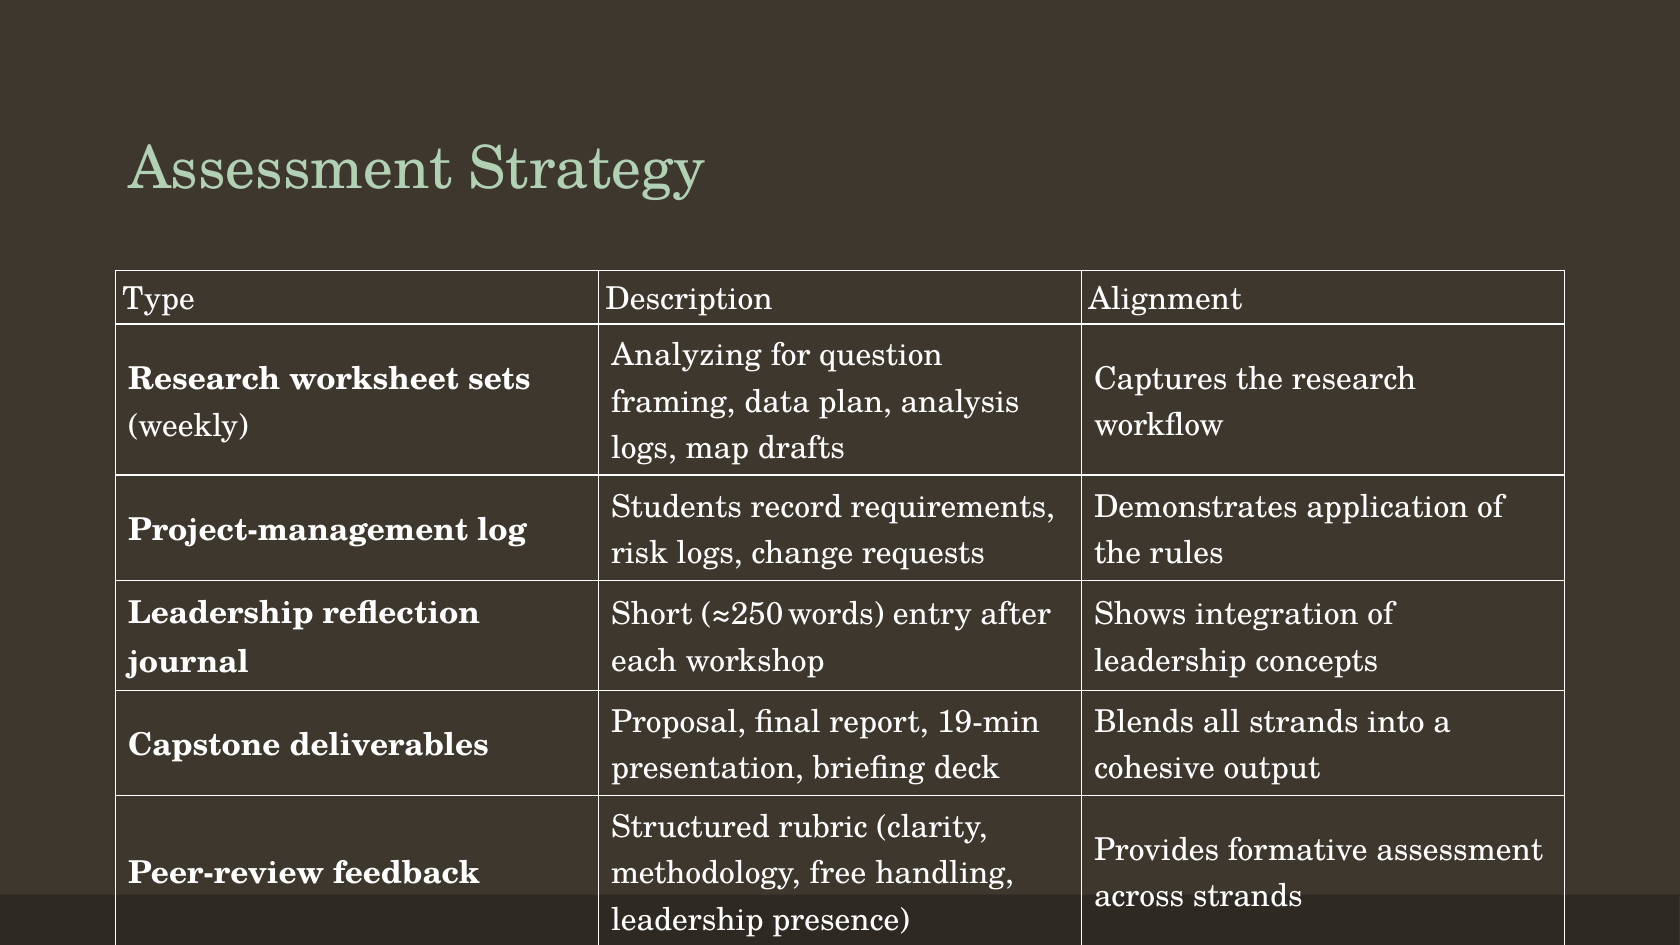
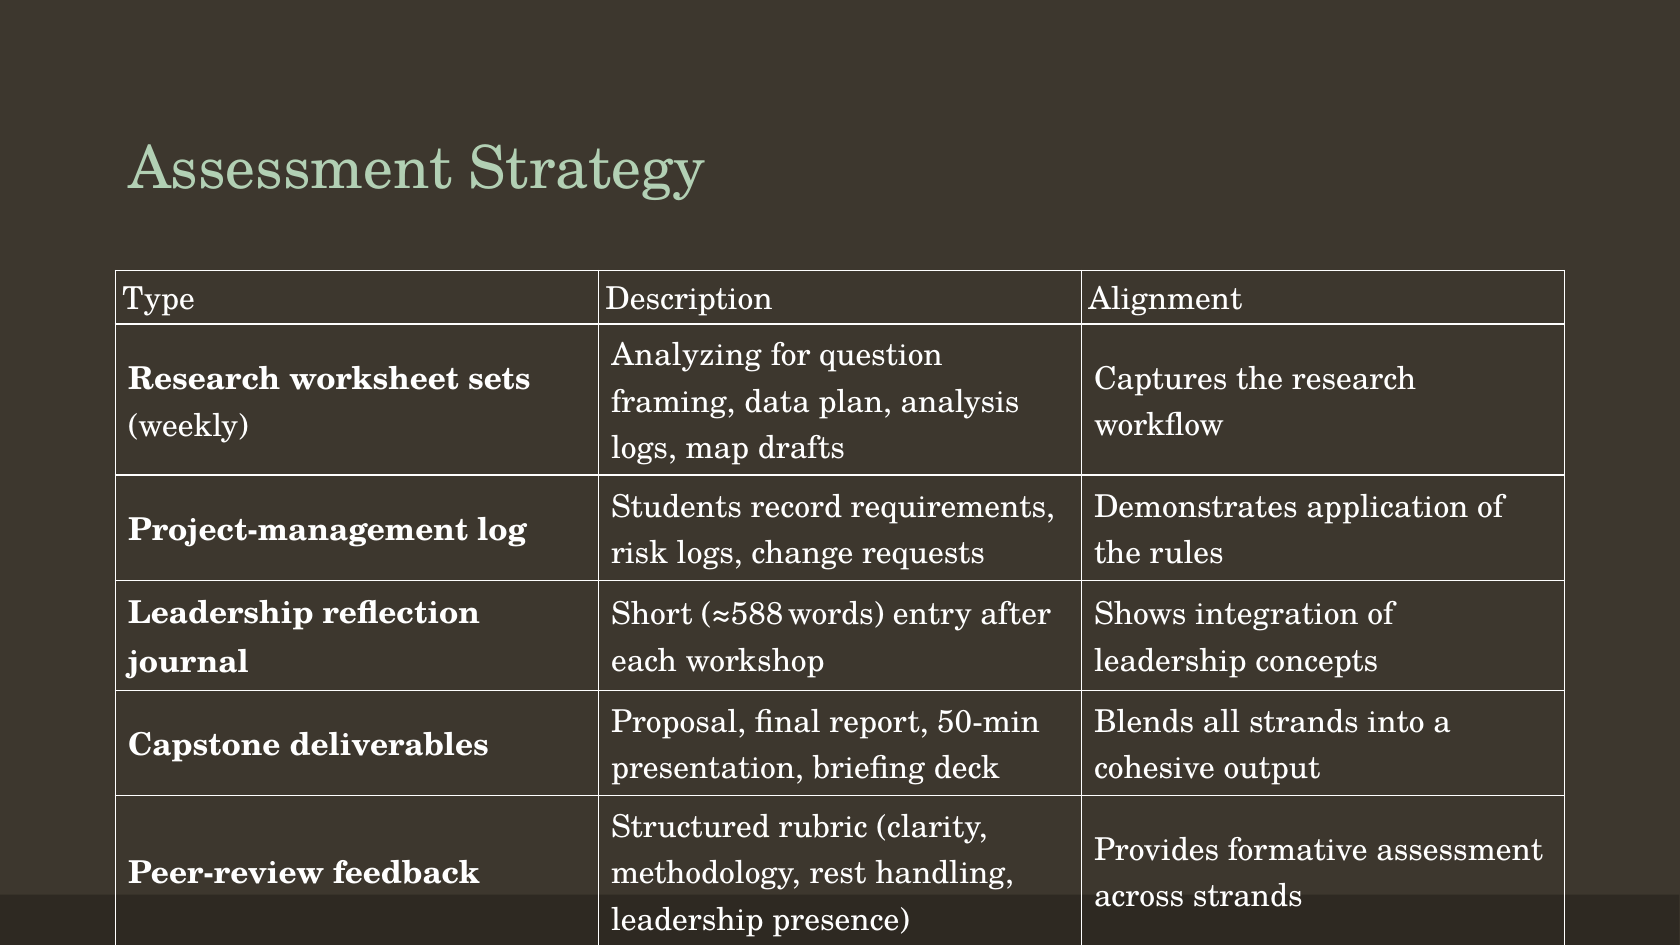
≈250: ≈250 -> ≈588
19‑min: 19‑min -> 50‑min
free: free -> rest
